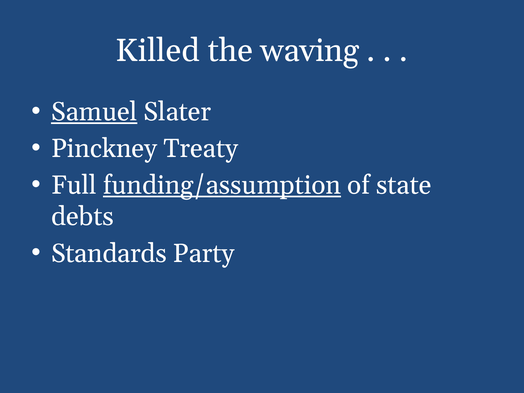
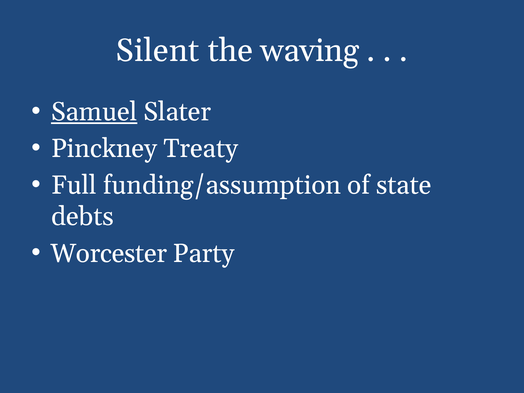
Killed: Killed -> Silent
funding/assumption underline: present -> none
Standards: Standards -> Worcester
